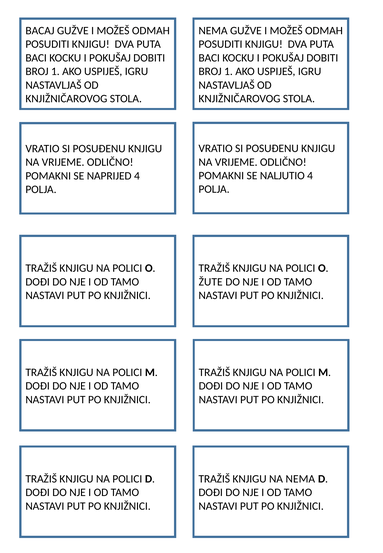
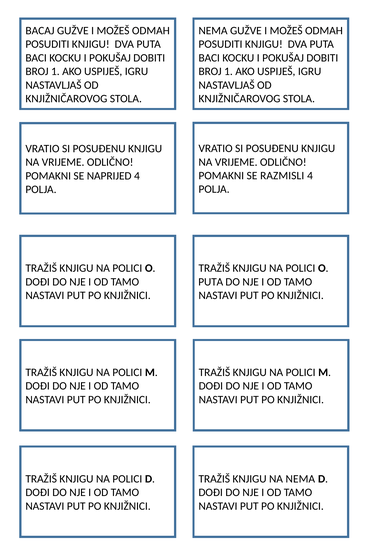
NALJUTIO: NALJUTIO -> RAZMISLI
ŽUTE at (211, 282): ŽUTE -> PUTA
